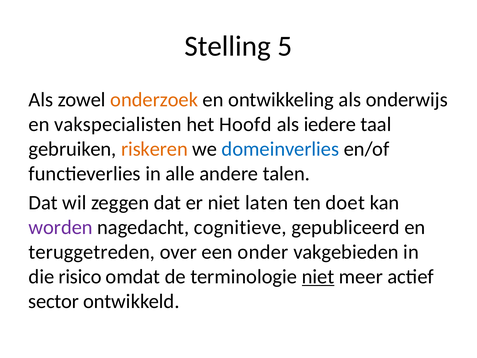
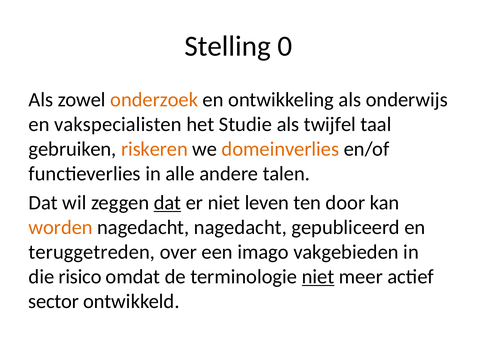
5: 5 -> 0
Hoofd: Hoofd -> Studie
iedere: iedere -> twijfel
domeinverlies colour: blue -> orange
dat at (167, 202) underline: none -> present
laten: laten -> leven
doet: doet -> door
worden colour: purple -> orange
nagedacht cognitieve: cognitieve -> nagedacht
onder: onder -> imago
